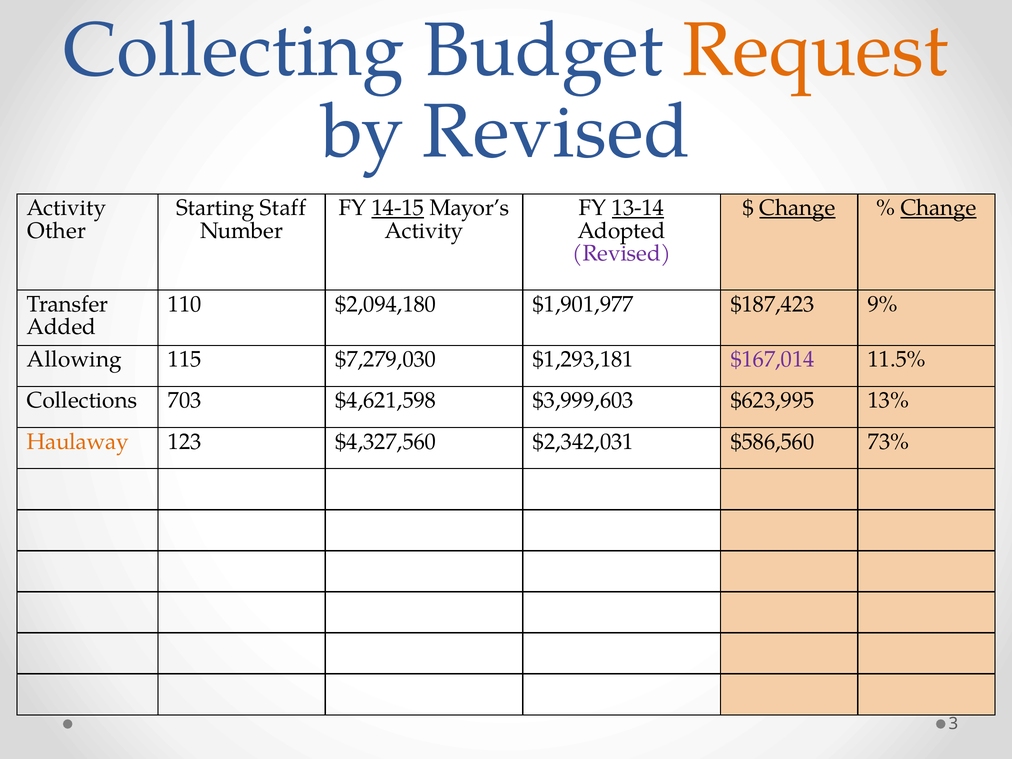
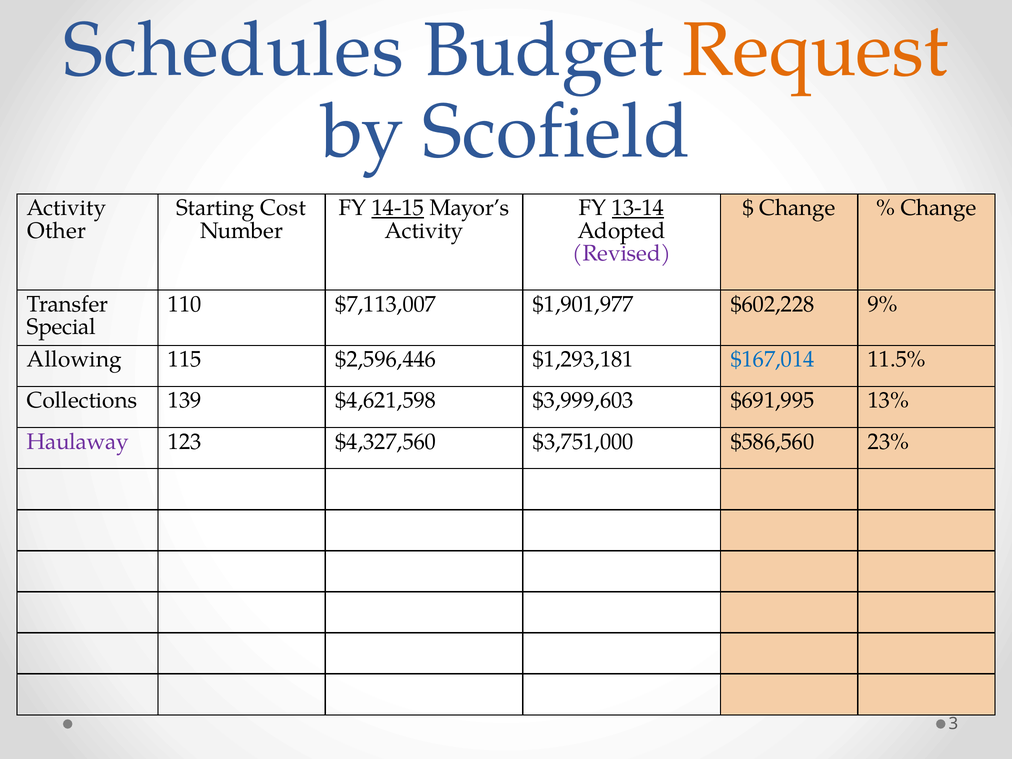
Collecting: Collecting -> Schedules
by Revised: Revised -> Scofield
Staff: Staff -> Cost
Change at (797, 208) underline: present -> none
Change at (939, 208) underline: present -> none
$2,094,180: $2,094,180 -> $7,113,007
$187,423: $187,423 -> $602,228
Added: Added -> Special
$7,279,030: $7,279,030 -> $2,596,446
$167,014 colour: purple -> blue
703: 703 -> 139
$623,995: $623,995 -> $691,995
Haulaway colour: orange -> purple
$2,342,031: $2,342,031 -> $3,751,000
73%: 73% -> 23%
